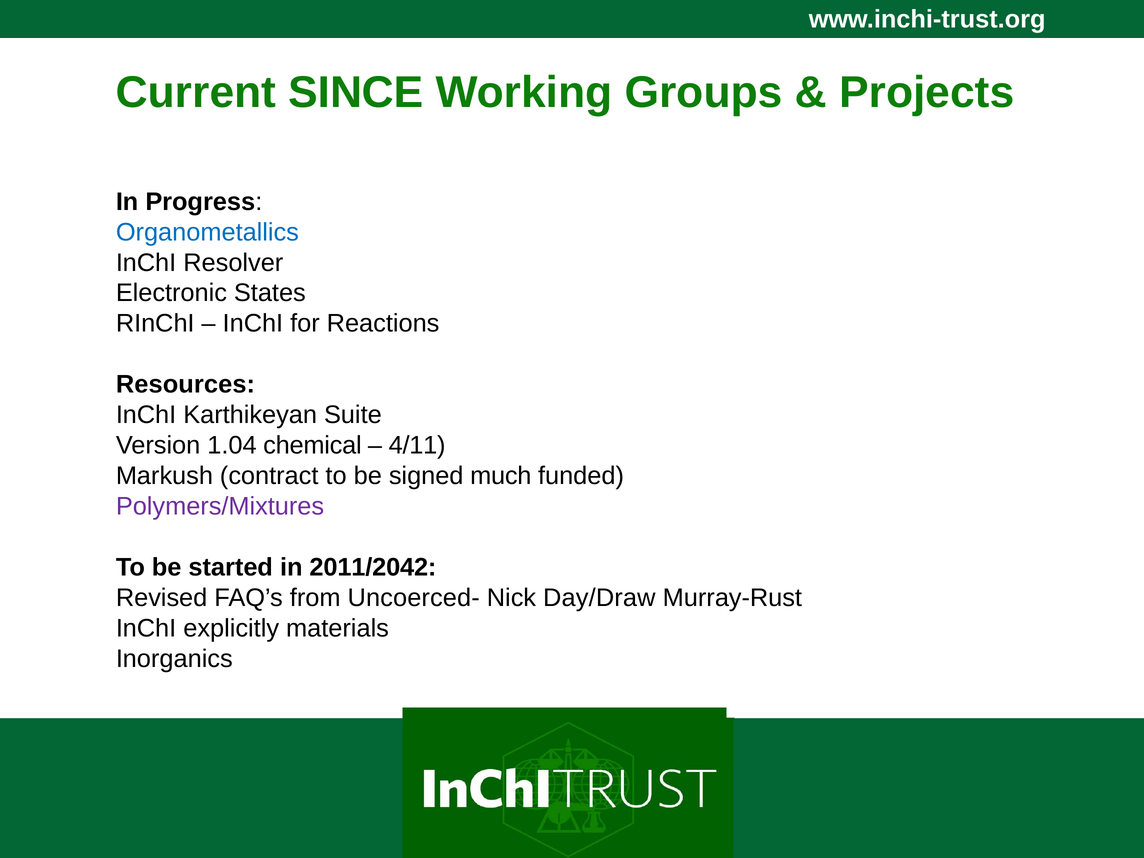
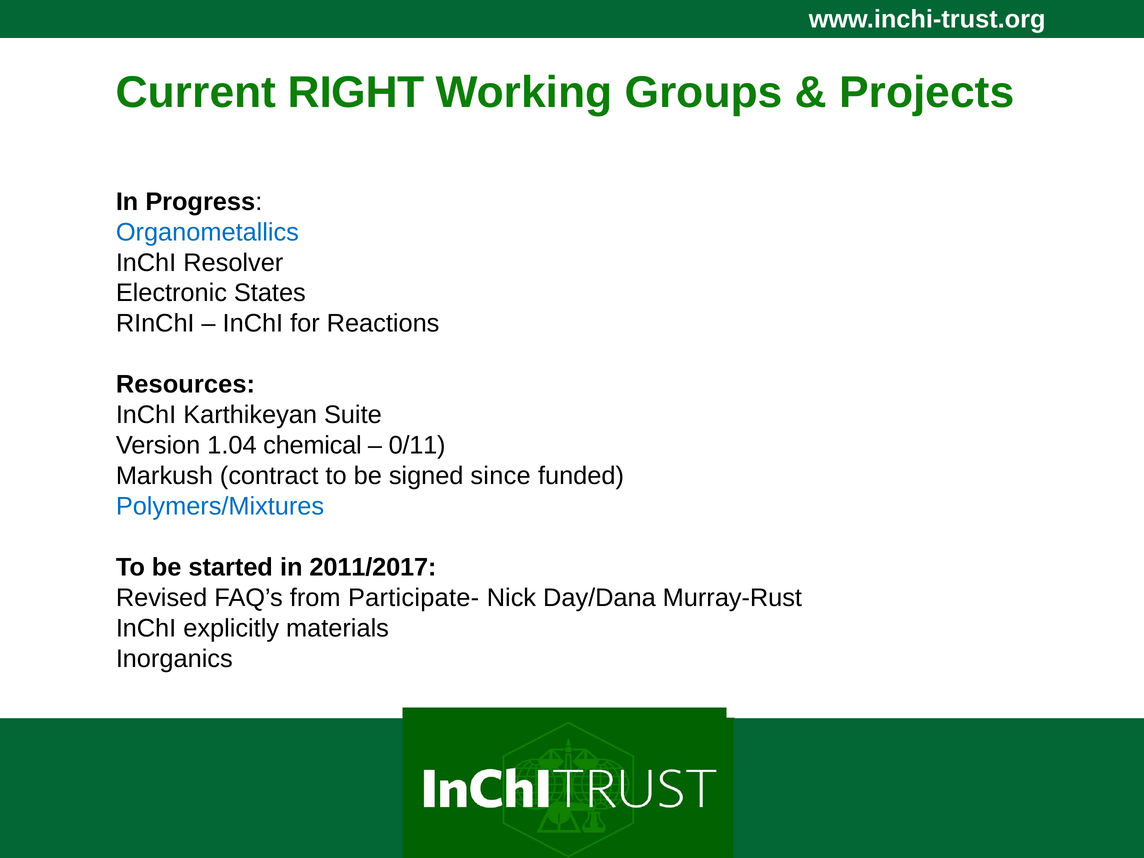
SINCE: SINCE -> RIGHT
4/11: 4/11 -> 0/11
much: much -> since
Polymers/Mixtures colour: purple -> blue
2011/2042: 2011/2042 -> 2011/2017
Uncoerced-: Uncoerced- -> Participate-
Day/Draw: Day/Draw -> Day/Dana
